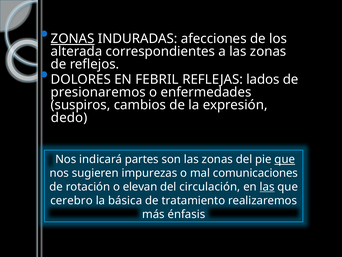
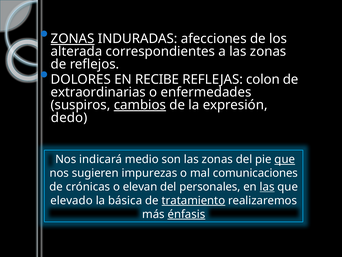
FEBRIL: FEBRIL -> RECIBE
lados: lados -> colon
presionaremos: presionaremos -> extraordinarias
cambios underline: none -> present
partes: partes -> medio
rotación: rotación -> crónicas
circulación: circulación -> personales
cerebro: cerebro -> elevado
tratamiento underline: none -> present
énfasis underline: none -> present
